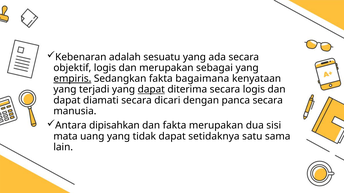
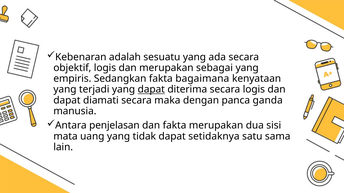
empiris underline: present -> none
dicari: dicari -> maka
panca secara: secara -> ganda
dipisahkan: dipisahkan -> penjelasan
